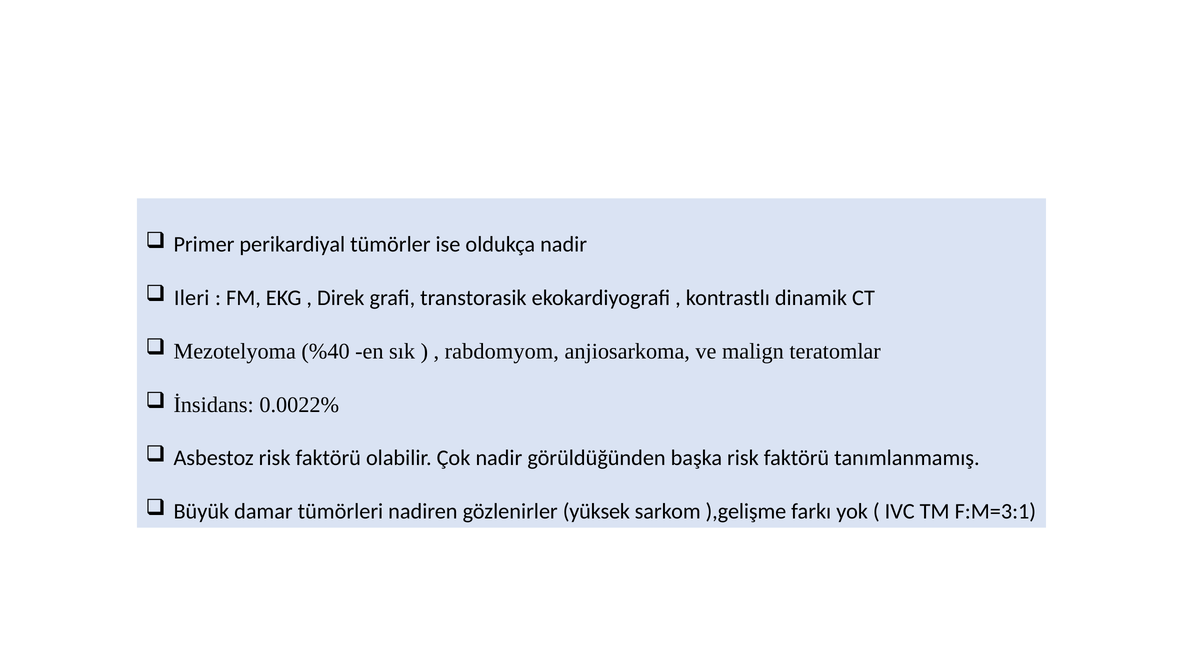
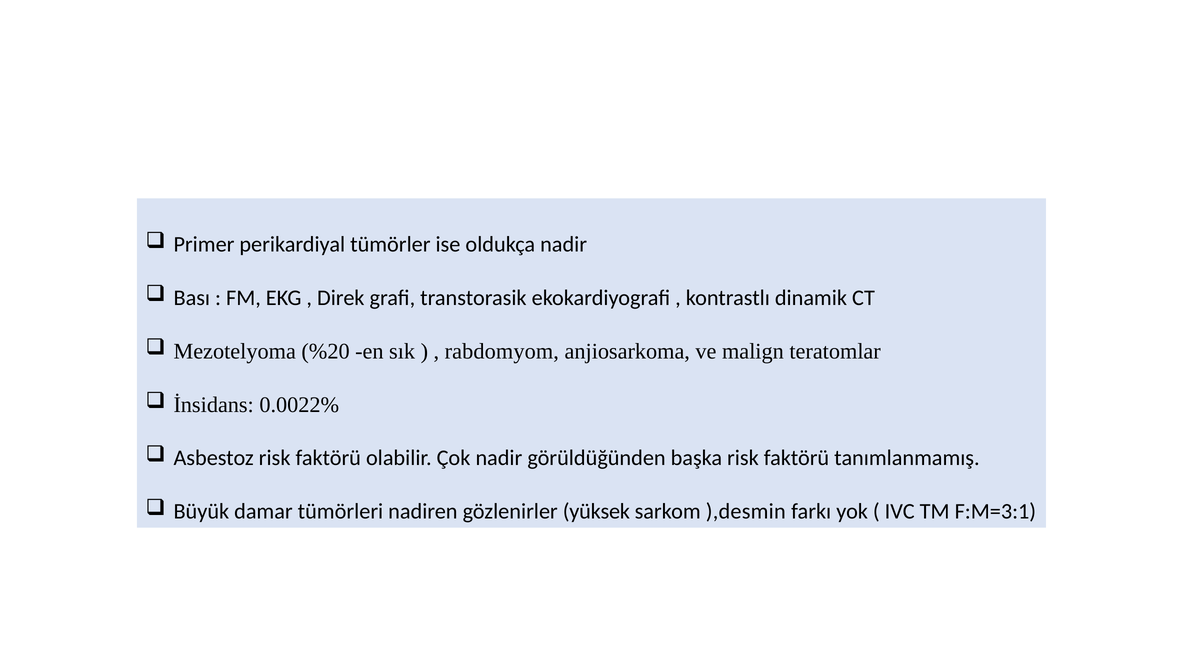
Ileri: Ileri -> Bası
%40: %40 -> %20
),gelişme: ),gelişme -> ),desmin
